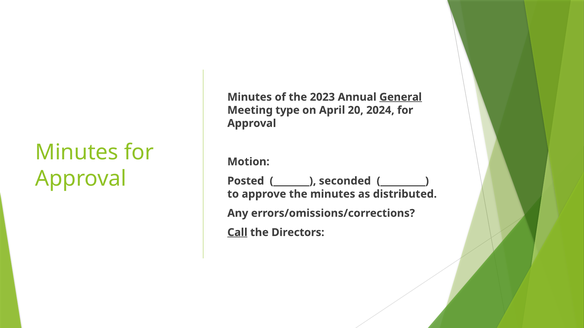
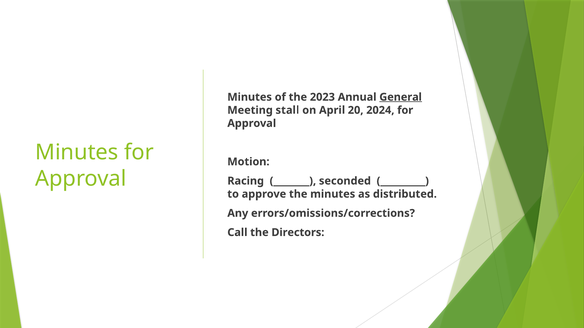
type: type -> stall
Posted: Posted -> Racing
Call underline: present -> none
